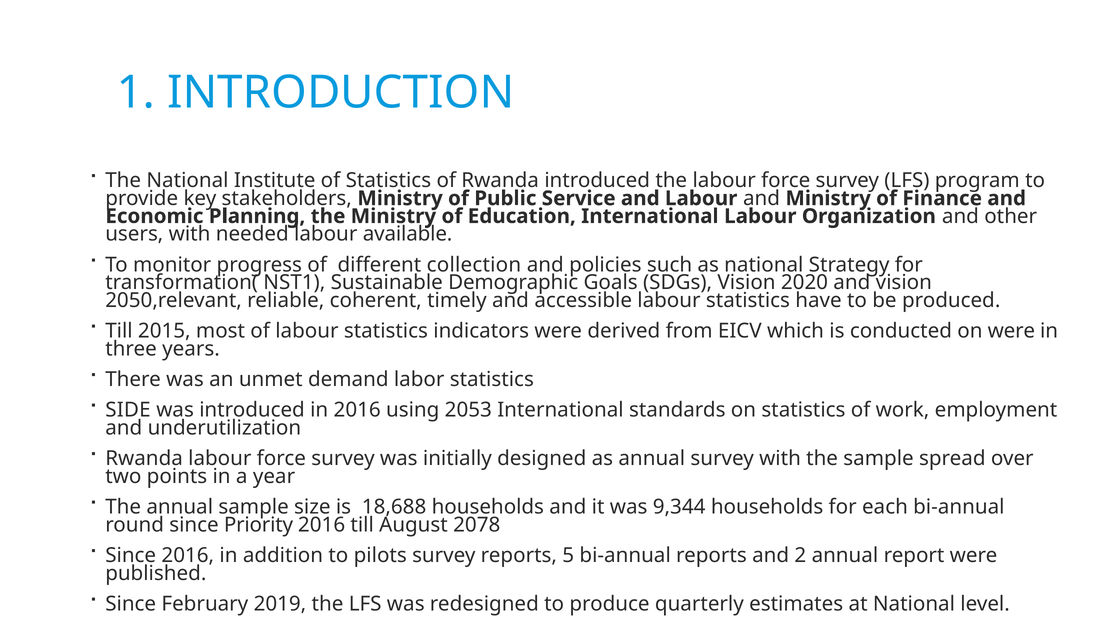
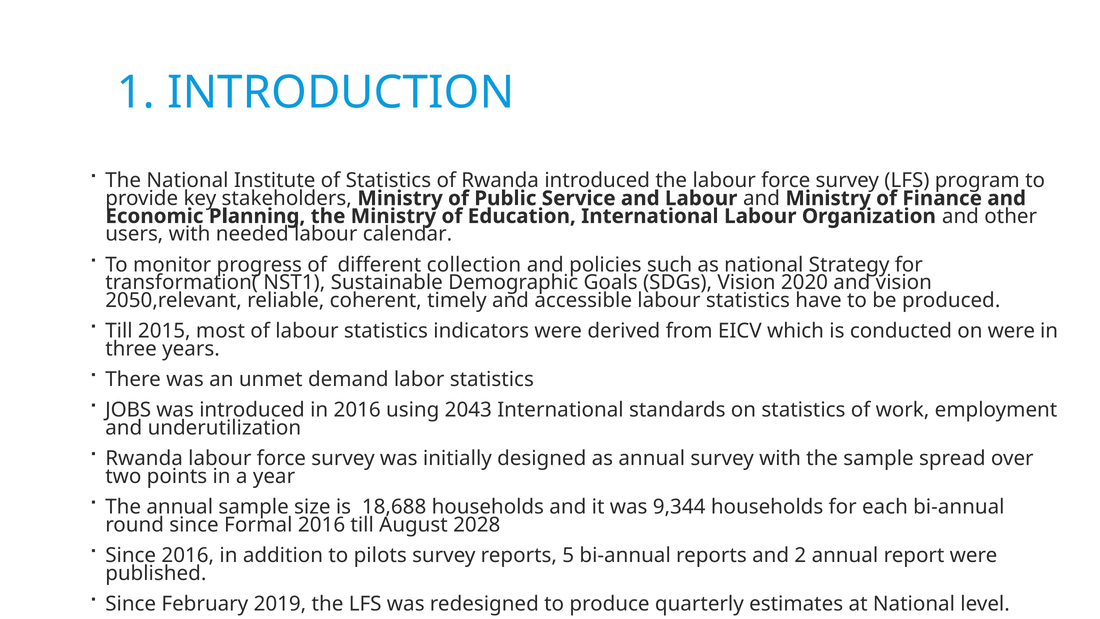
available: available -> calendar
SIDE: SIDE -> JOBS
2053: 2053 -> 2043
Priority: Priority -> Formal
2078: 2078 -> 2028
